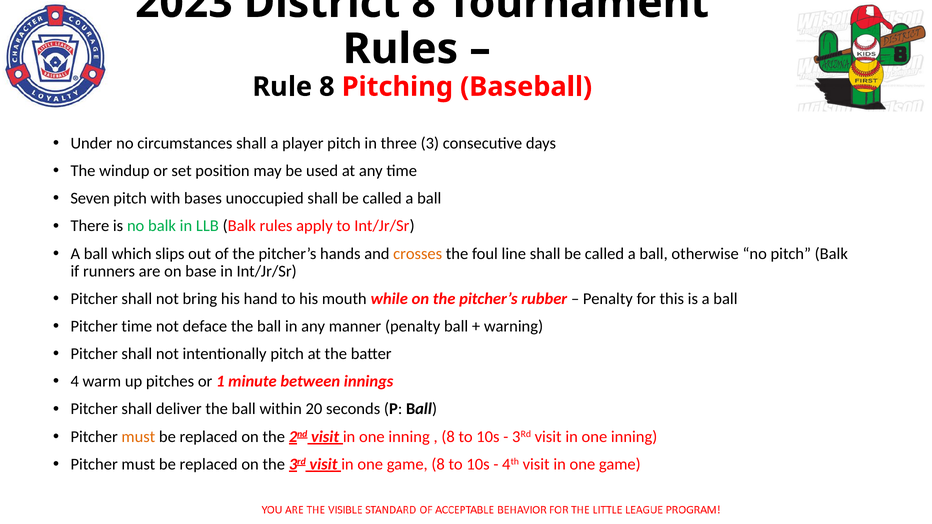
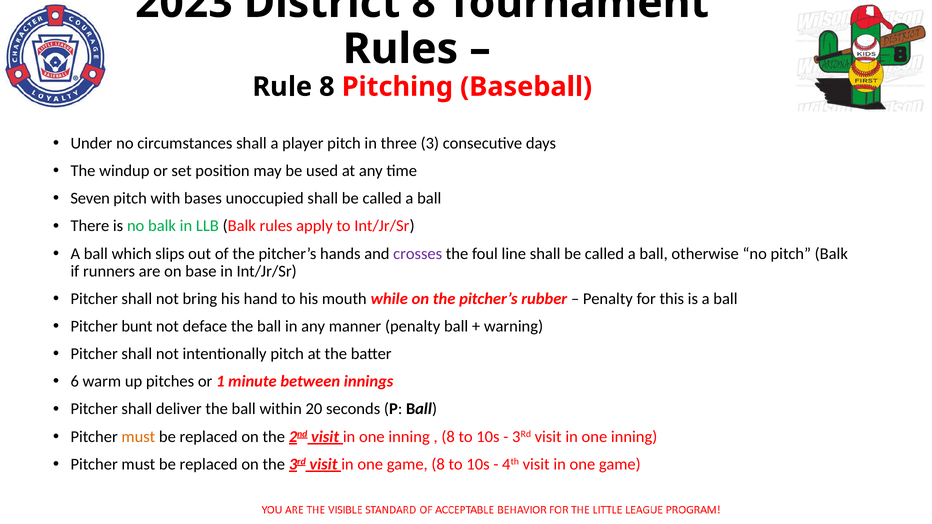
crosses colour: orange -> purple
Pitcher time: time -> bunt
4: 4 -> 6
